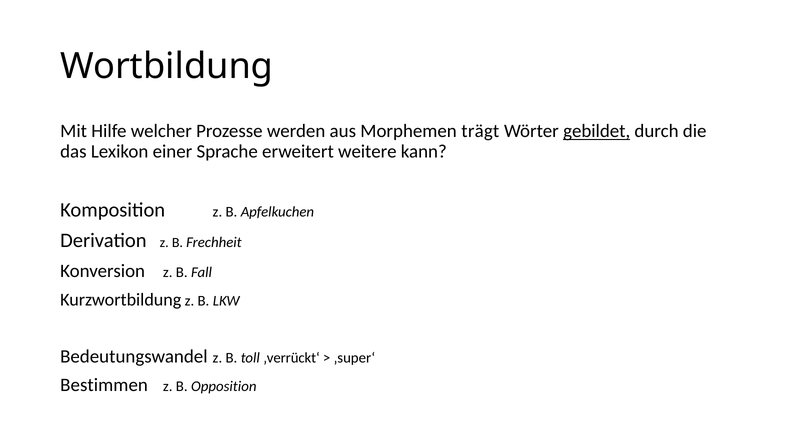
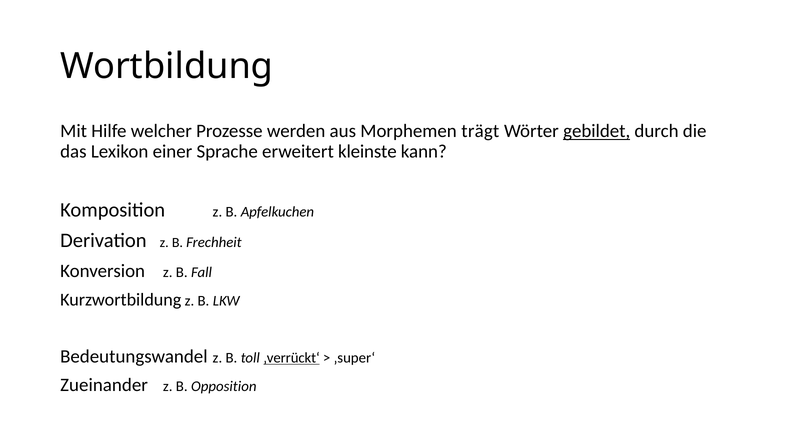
weitere: weitere -> kleinste
‚verrückt‘ underline: none -> present
Bestimmen: Bestimmen -> Zueinander
